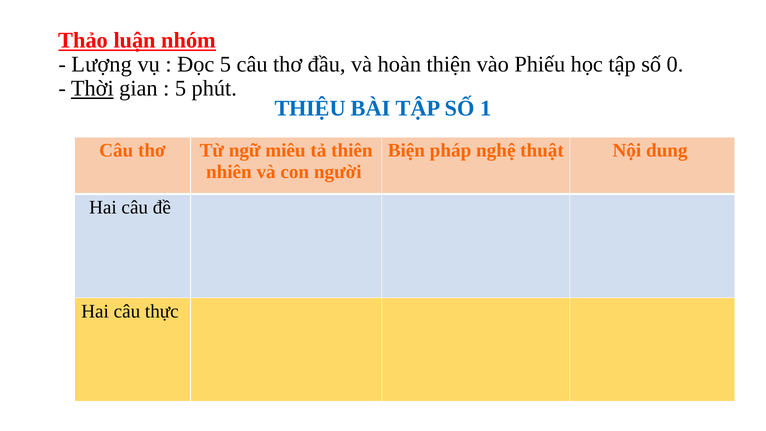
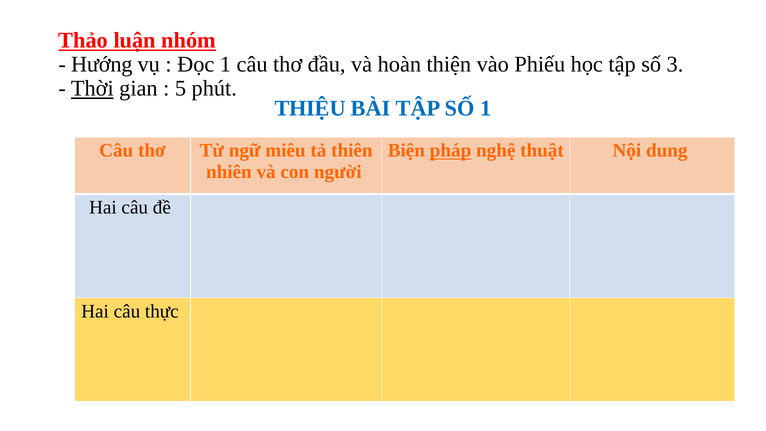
Lượng: Lượng -> Hướng
Đọc 5: 5 -> 1
0: 0 -> 3
pháp underline: none -> present
